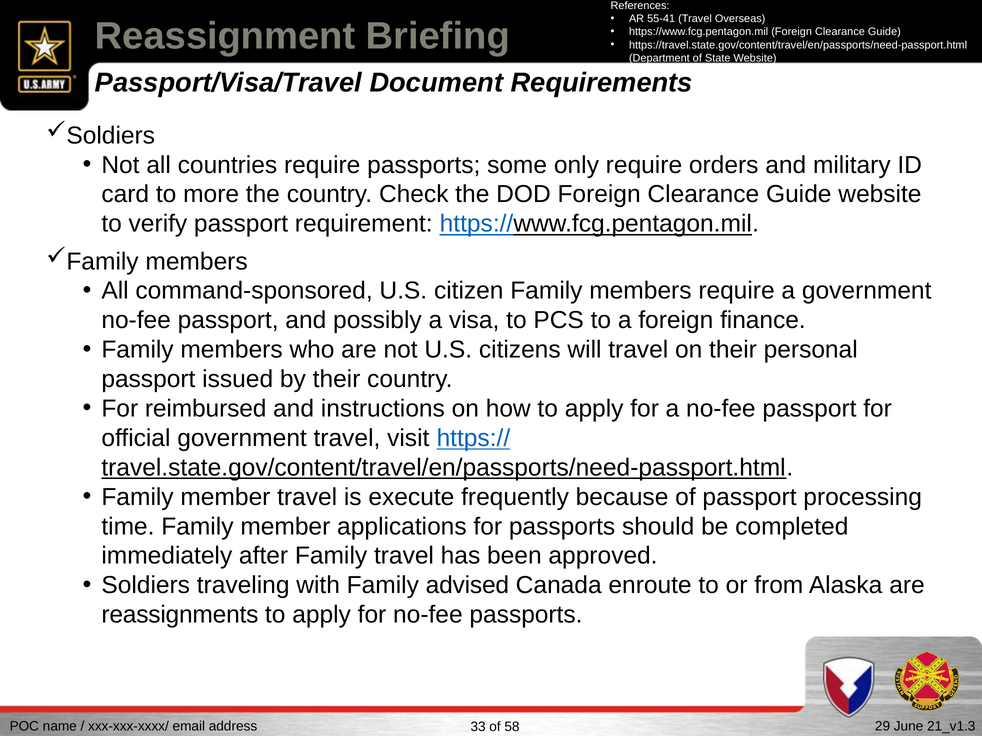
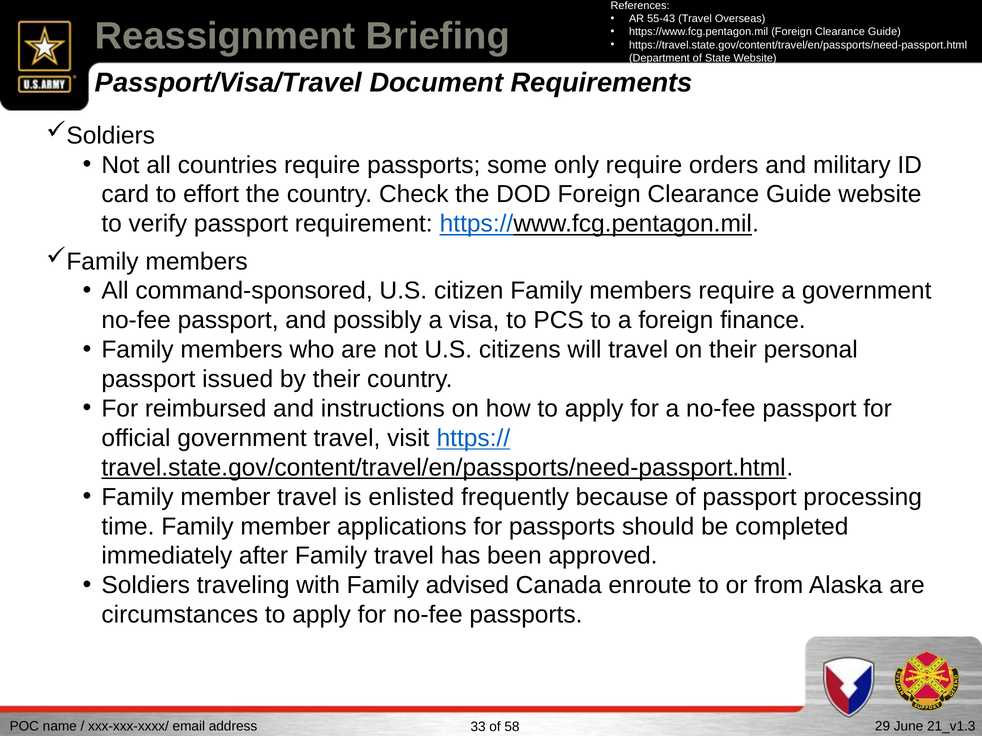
55-41: 55-41 -> 55-43
more: more -> effort
execute: execute -> enlisted
reassignments: reassignments -> circumstances
